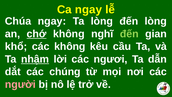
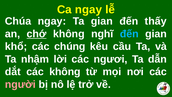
Ta lòng: lòng -> gian
đến lòng: lòng -> thấy
đến at (129, 34) colour: light green -> light blue
các không: không -> chúng
nhậm underline: present -> none
các chúng: chúng -> không
